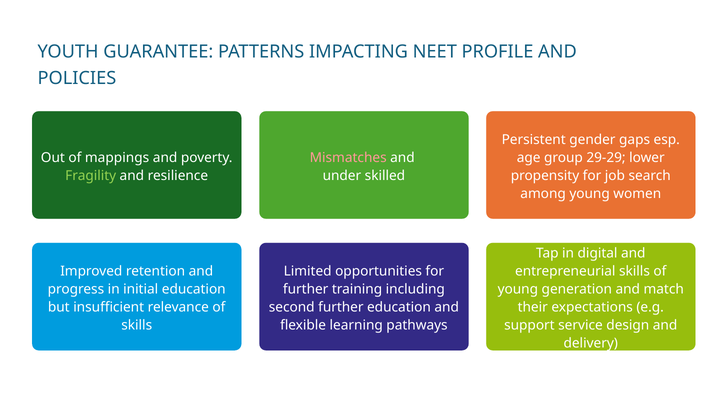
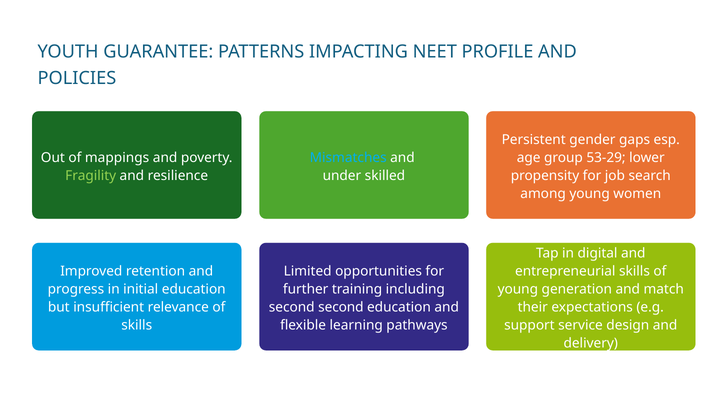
Mismatches colour: pink -> light blue
29-29: 29-29 -> 53-29
second further: further -> second
